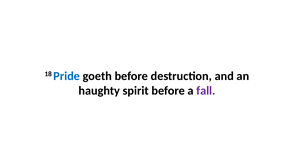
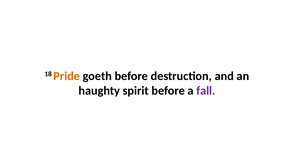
Pride colour: blue -> orange
